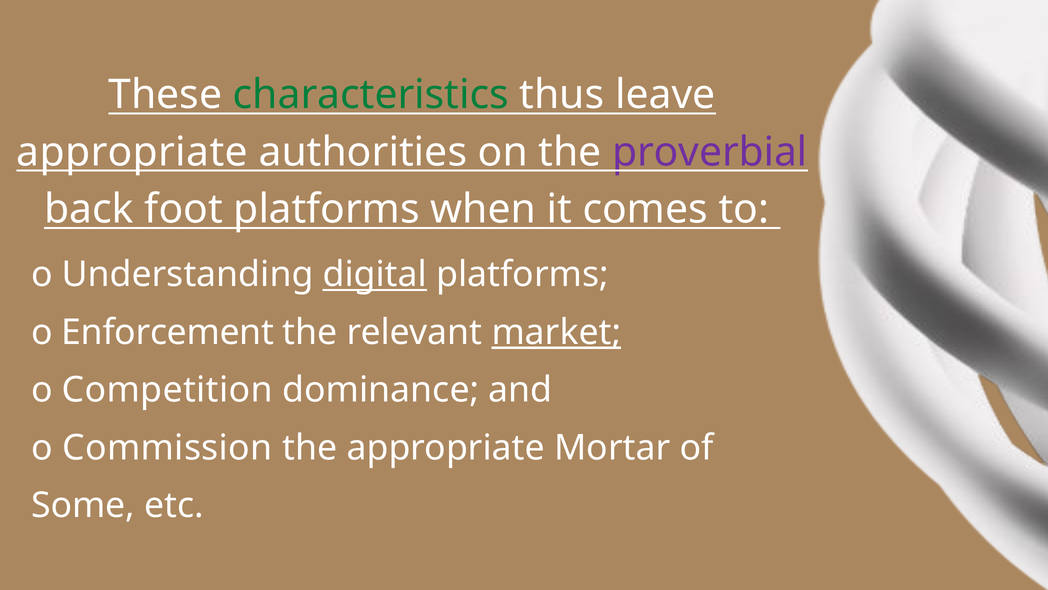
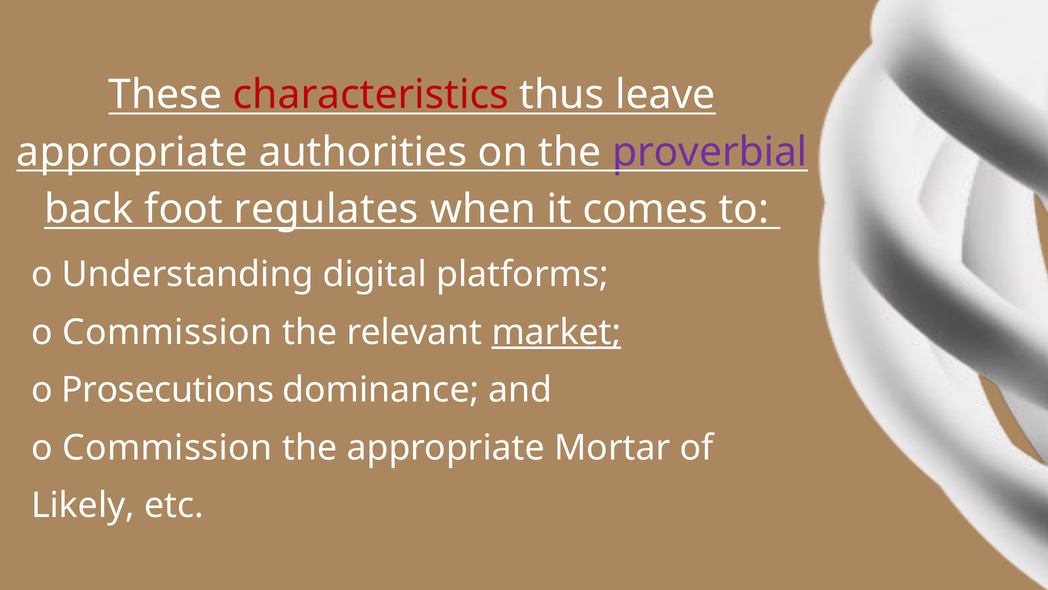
characteristics colour: green -> red
foot platforms: platforms -> regulates
digital underline: present -> none
Enforcement at (168, 332): Enforcement -> Commission
Competition: Competition -> Prosecutions
Some: Some -> Likely
